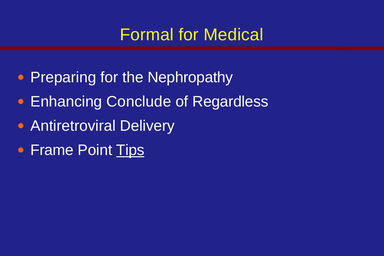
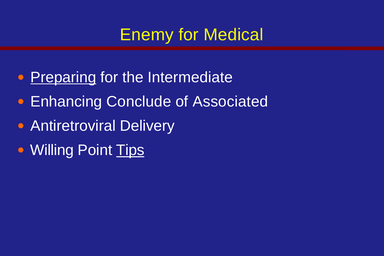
Formal: Formal -> Enemy
Preparing underline: none -> present
Nephropathy: Nephropathy -> Intermediate
Regardless: Regardless -> Associated
Frame: Frame -> Willing
